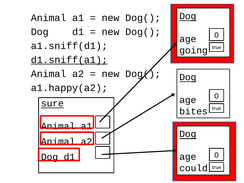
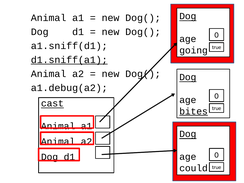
a1.happy(a2: a1.happy(a2 -> a1.debug(a2
sure: sure -> cast
bites underline: none -> present
